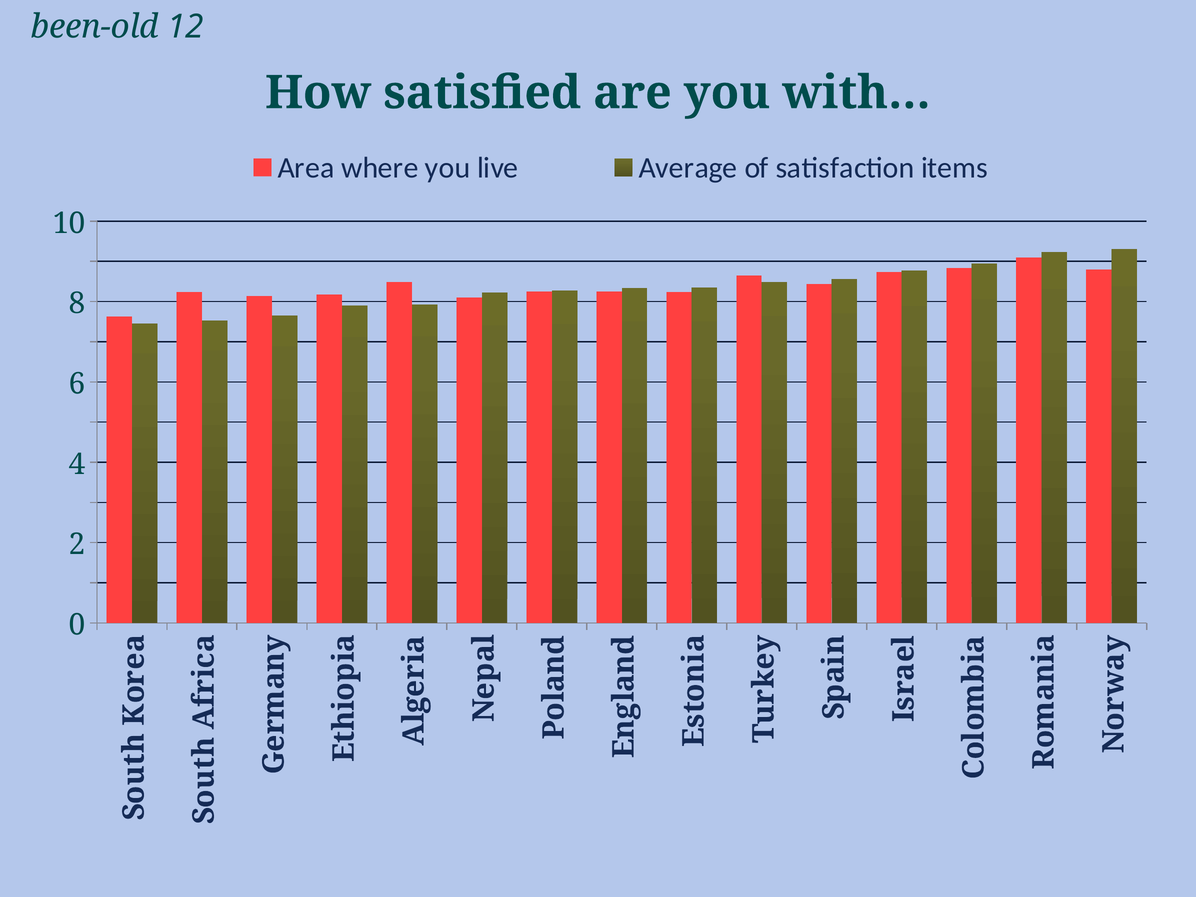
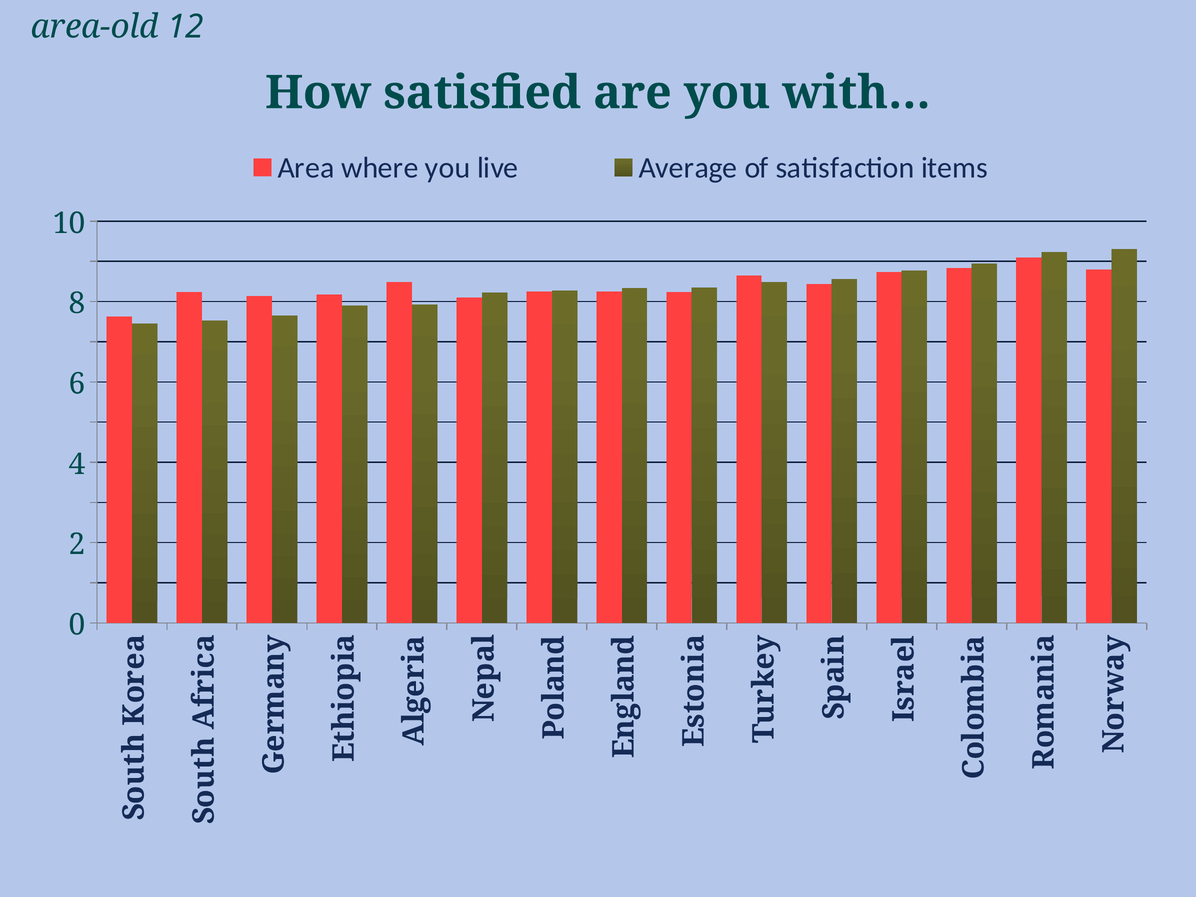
been-old: been-old -> area-old
